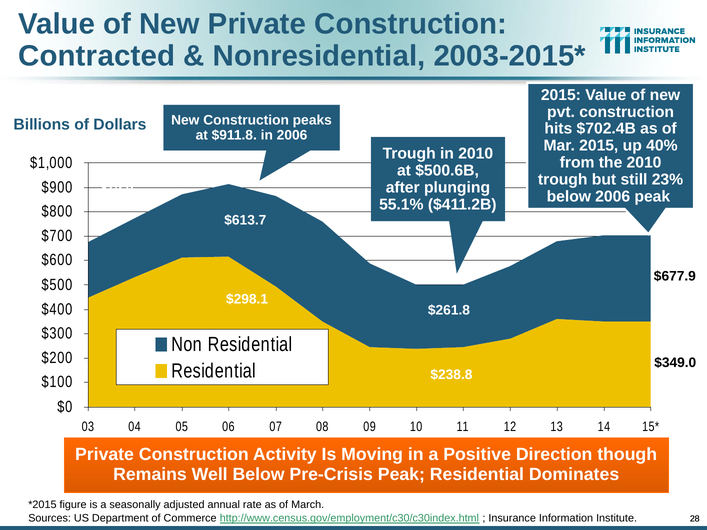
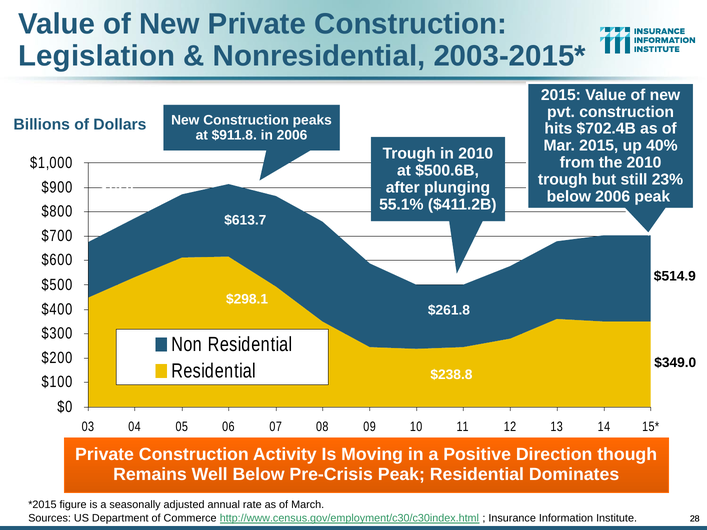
Contracted: Contracted -> Legislation
$677.9: $677.9 -> $514.9
